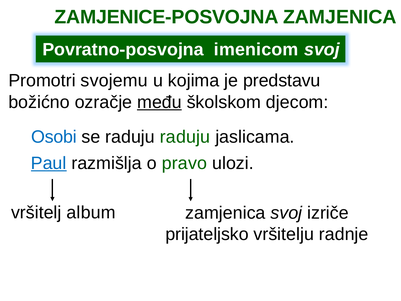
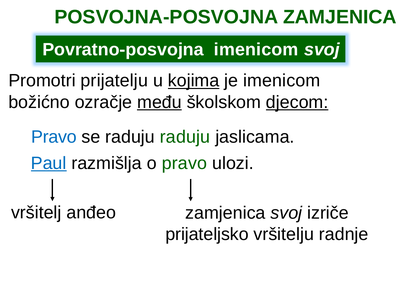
ZAMJENICE-POSVOJNA: ZAMJENICE-POSVOJNA -> POSVOJNA-POSVOJNA
svojemu: svojemu -> prijatelju
kojima underline: none -> present
je predstavu: predstavu -> imenicom
djecom underline: none -> present
Osobi at (54, 137): Osobi -> Pravo
album: album -> anđeo
